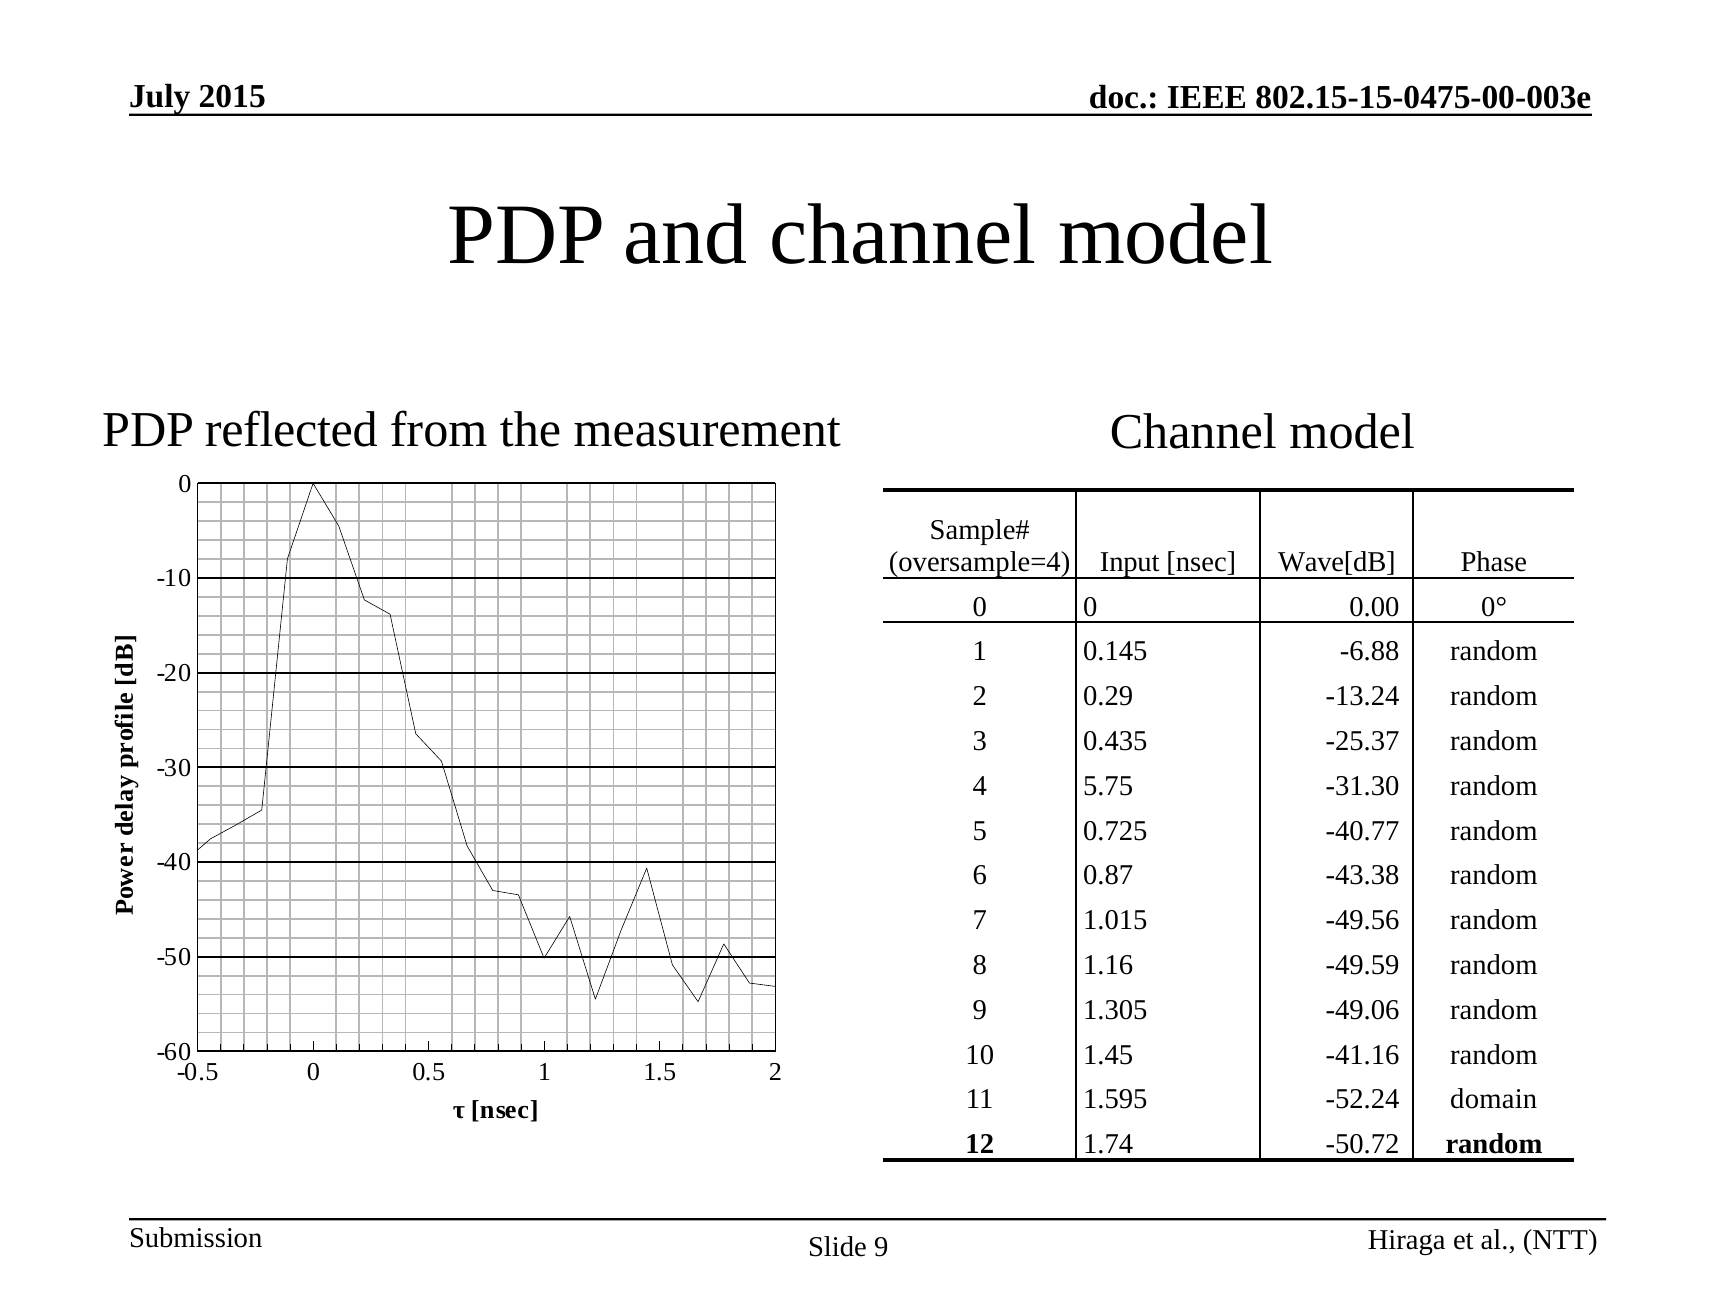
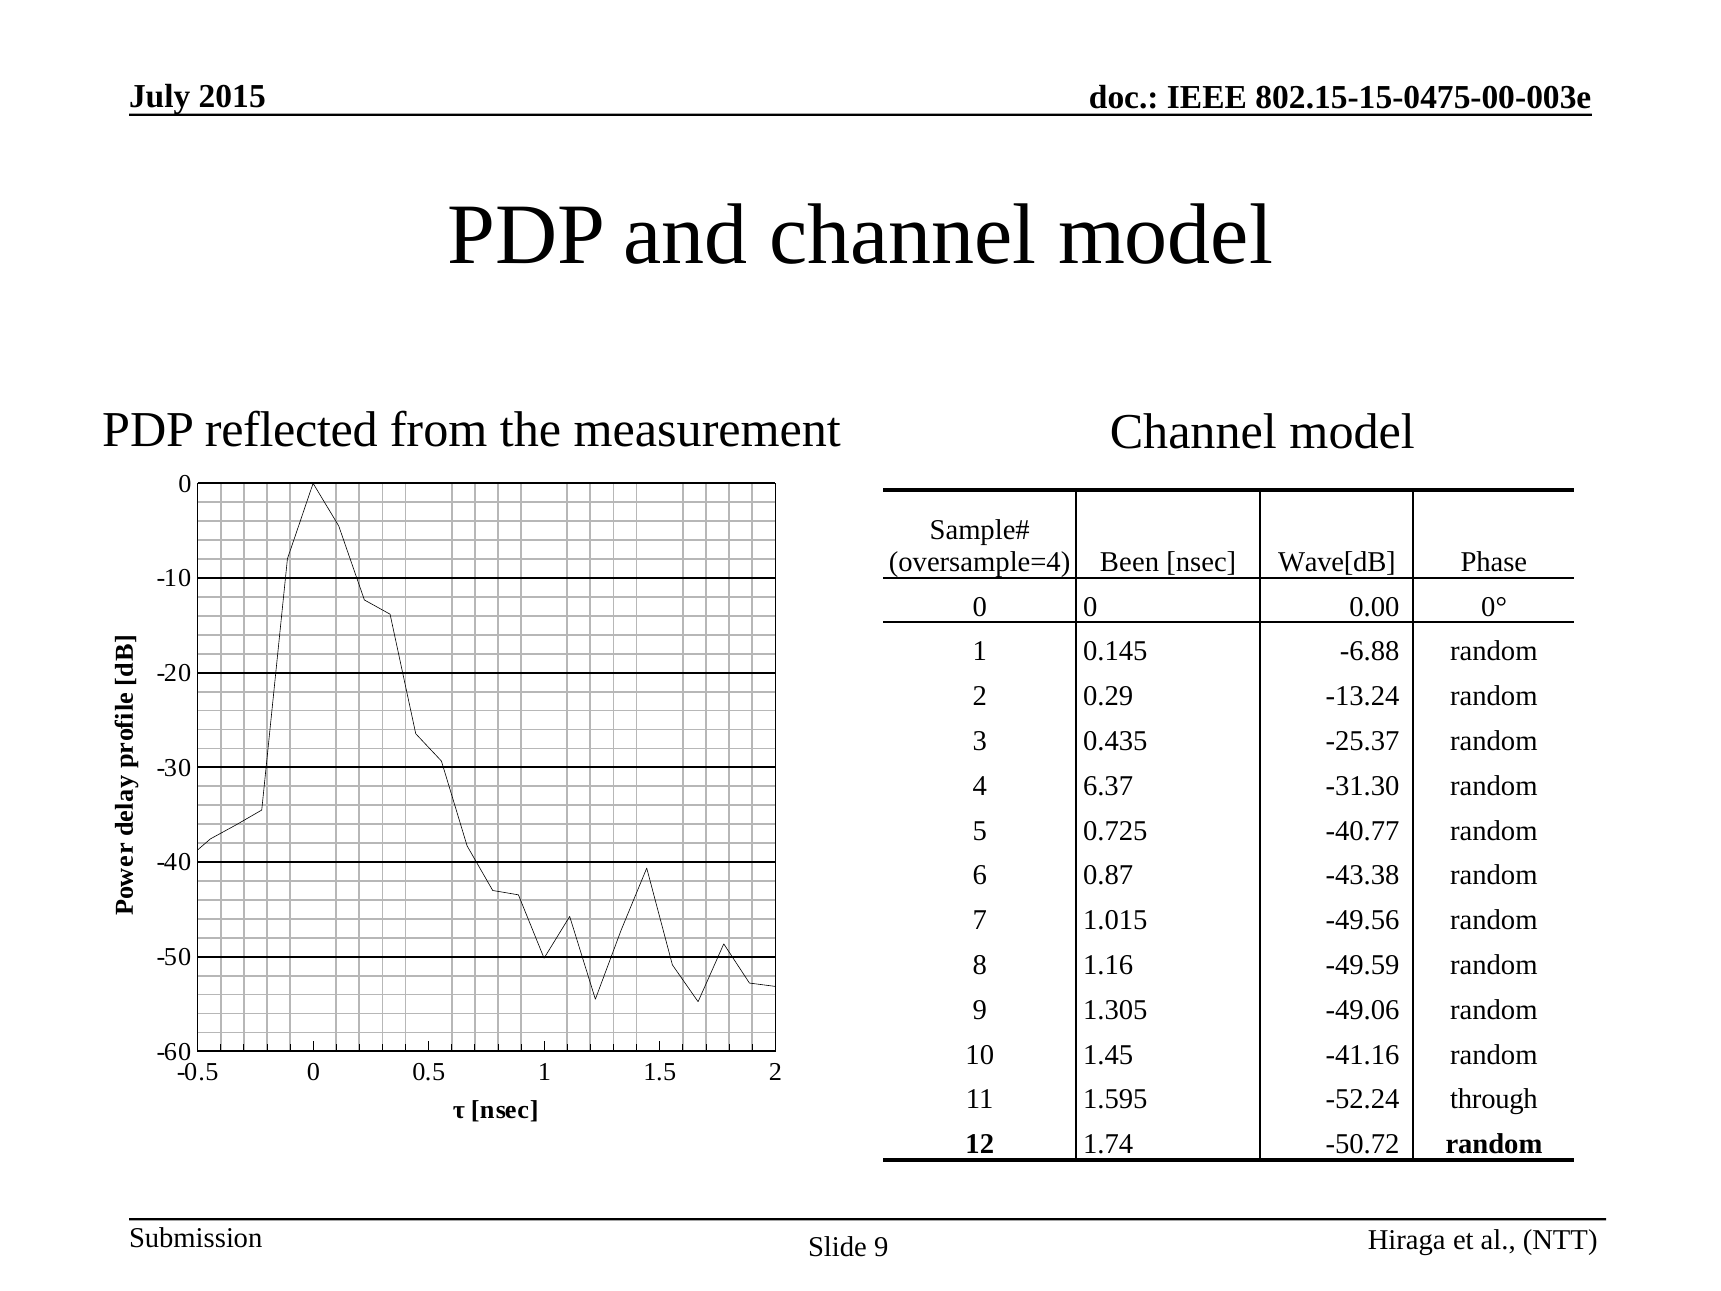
Input: Input -> Been
5.75: 5.75 -> 6.37
domain: domain -> through
